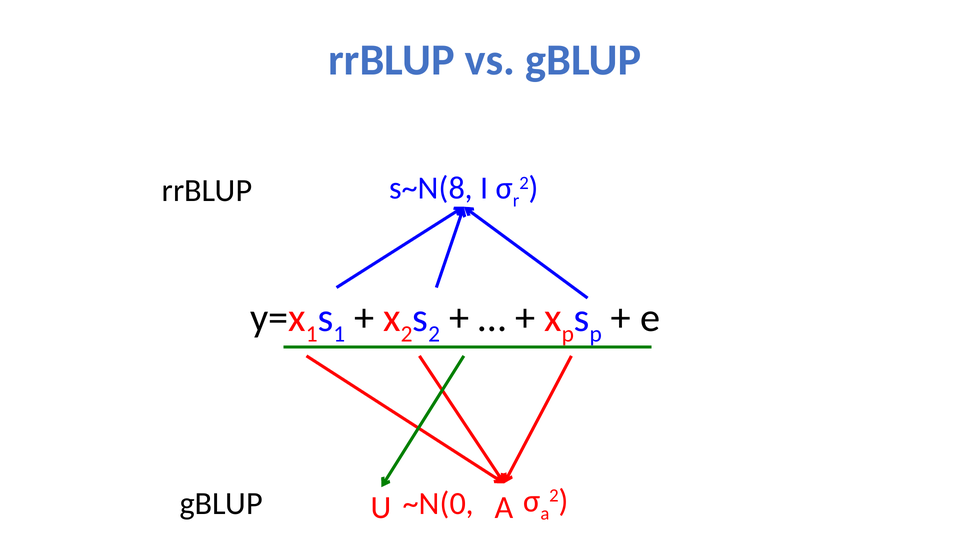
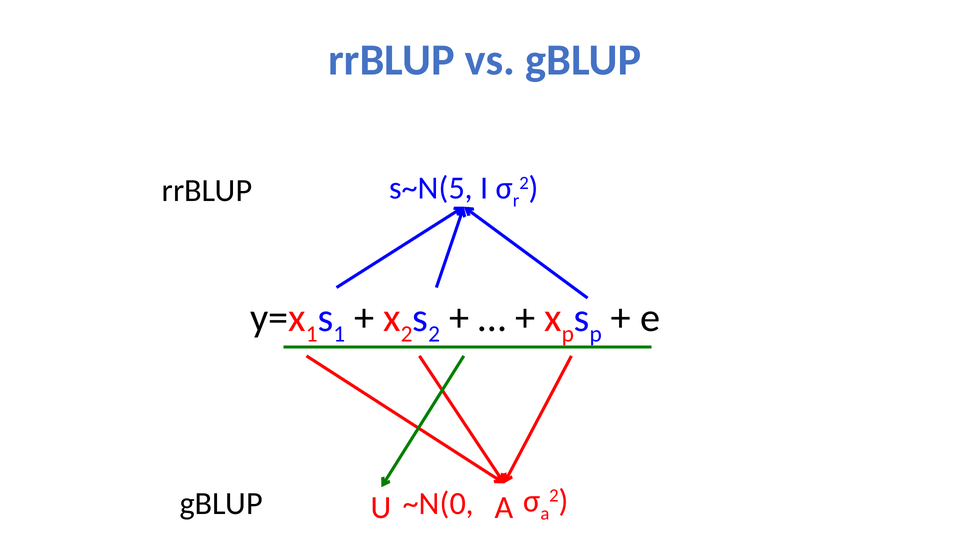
s~N(8: s~N(8 -> s~N(5
